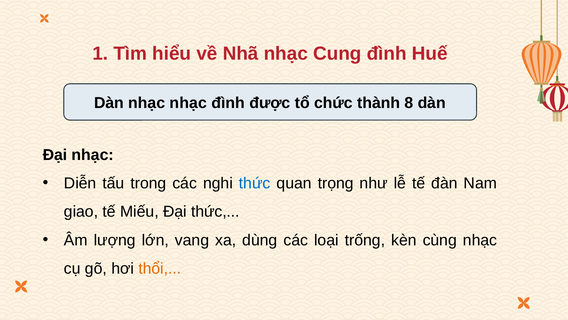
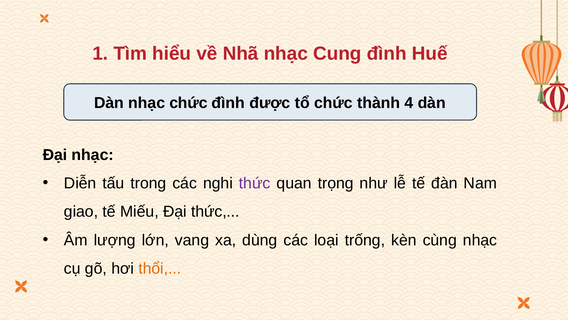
nhạc nhạc: nhạc -> chức
8: 8 -> 4
thức at (255, 183) colour: blue -> purple
